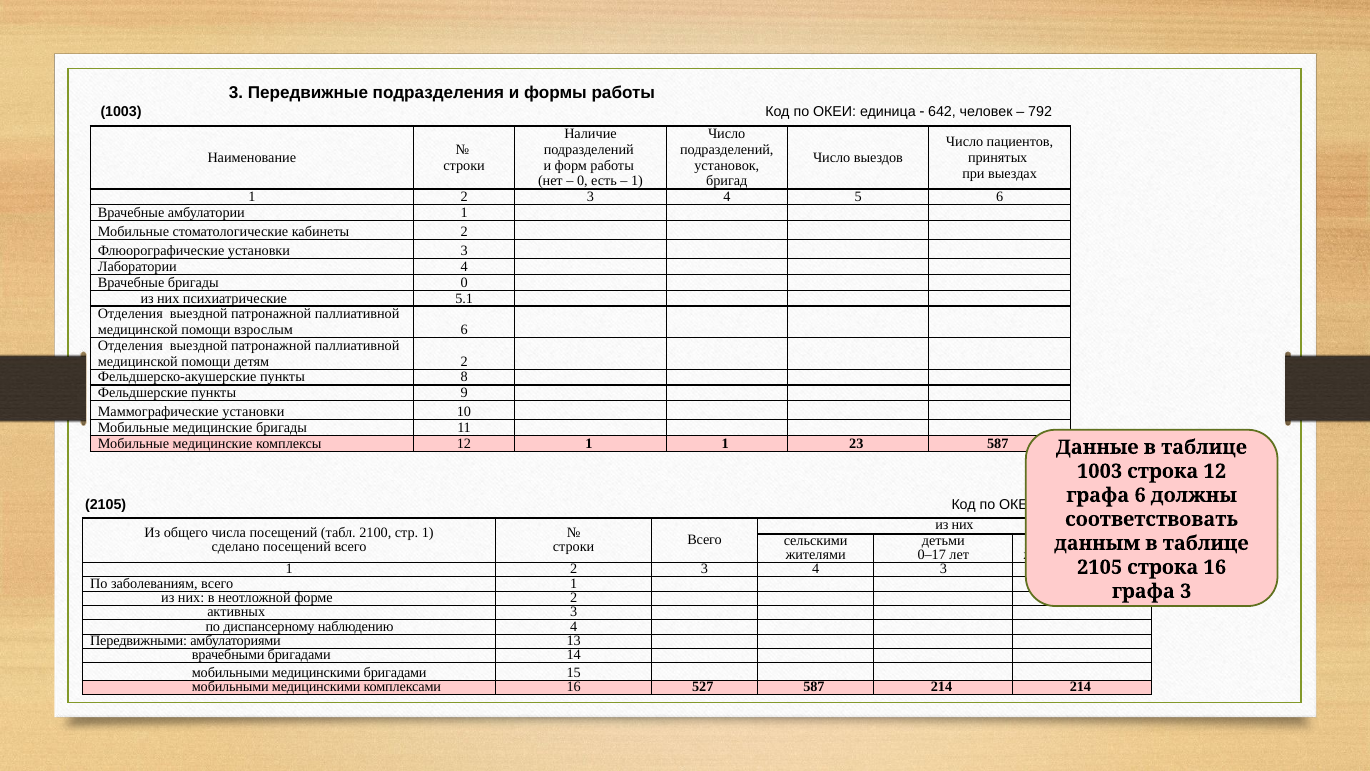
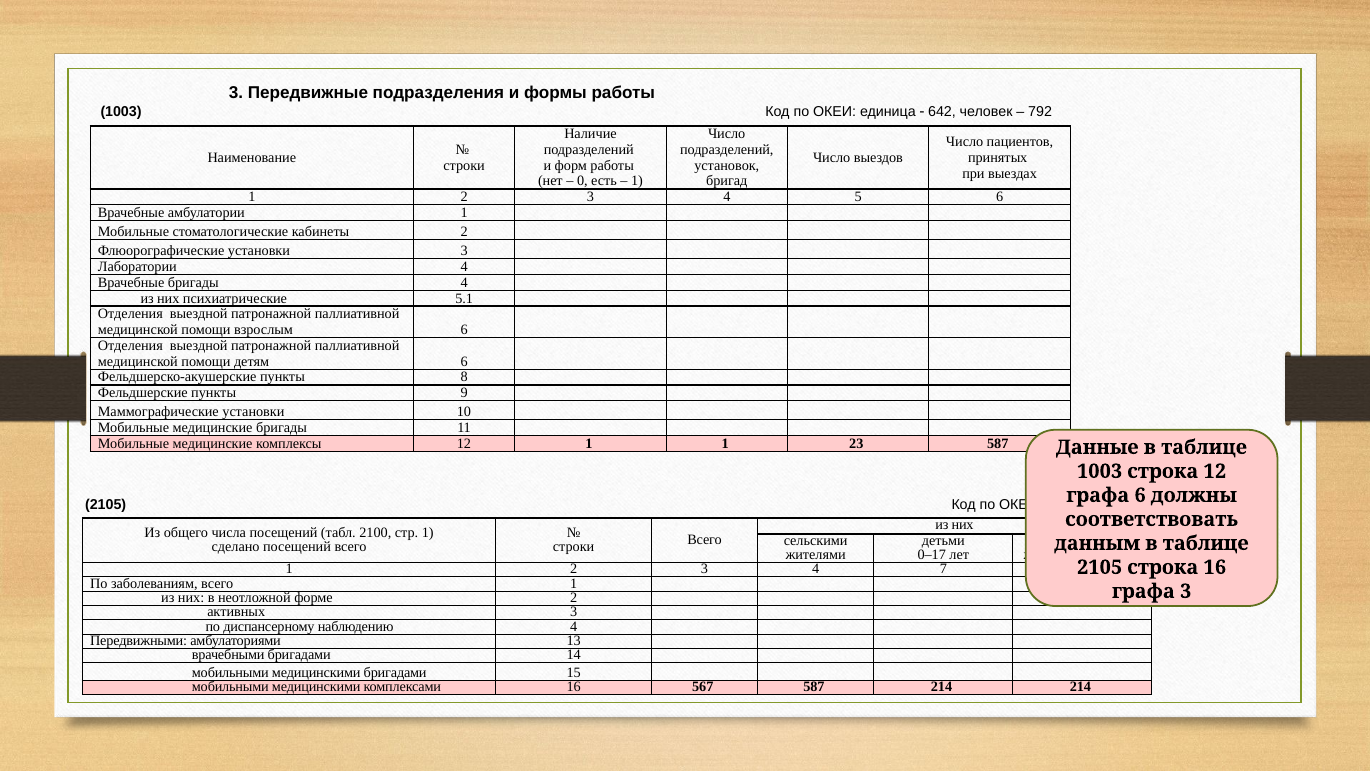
бригады 0: 0 -> 4
детям 2: 2 -> 6
4 3: 3 -> 7
527: 527 -> 567
